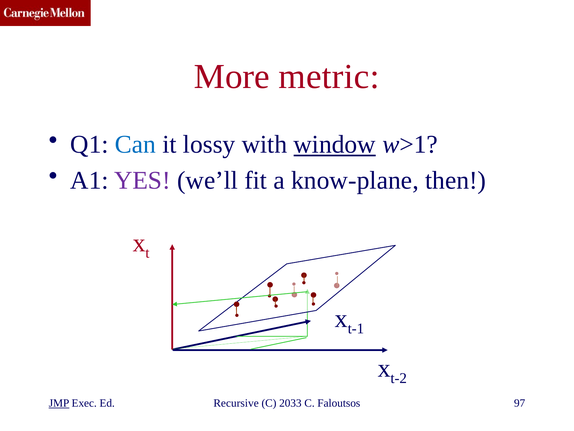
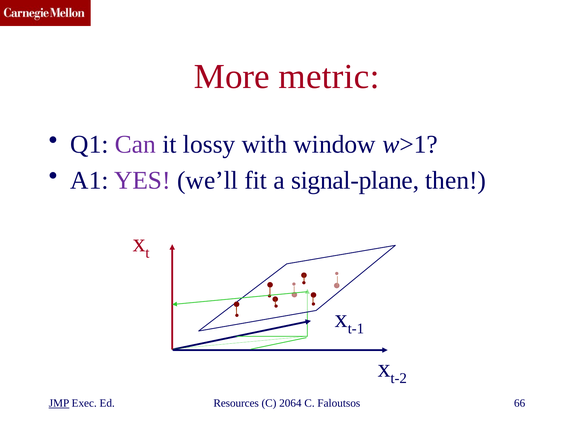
Can colour: blue -> purple
window underline: present -> none
know-plane: know-plane -> signal-plane
Recursive: Recursive -> Resources
2033: 2033 -> 2064
97: 97 -> 66
